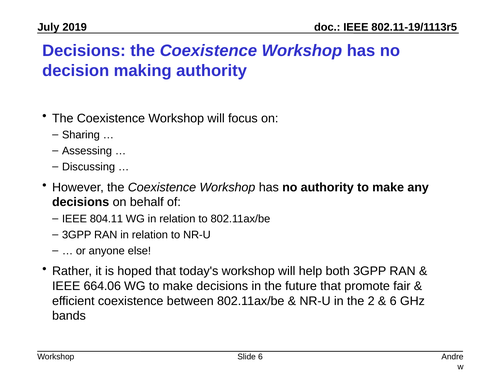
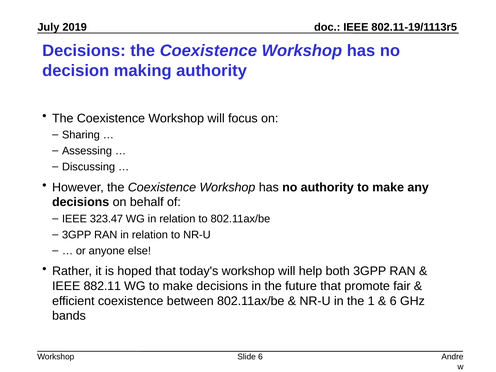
804.11: 804.11 -> 323.47
664.06: 664.06 -> 882.11
2: 2 -> 1
